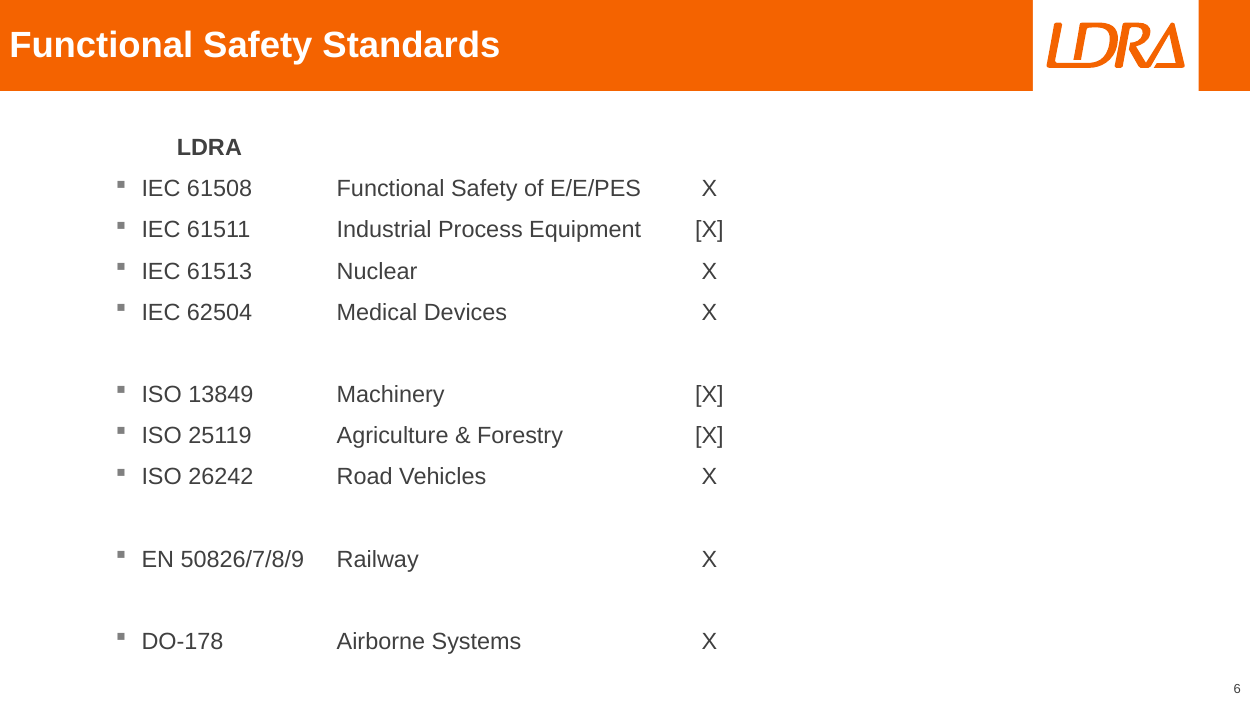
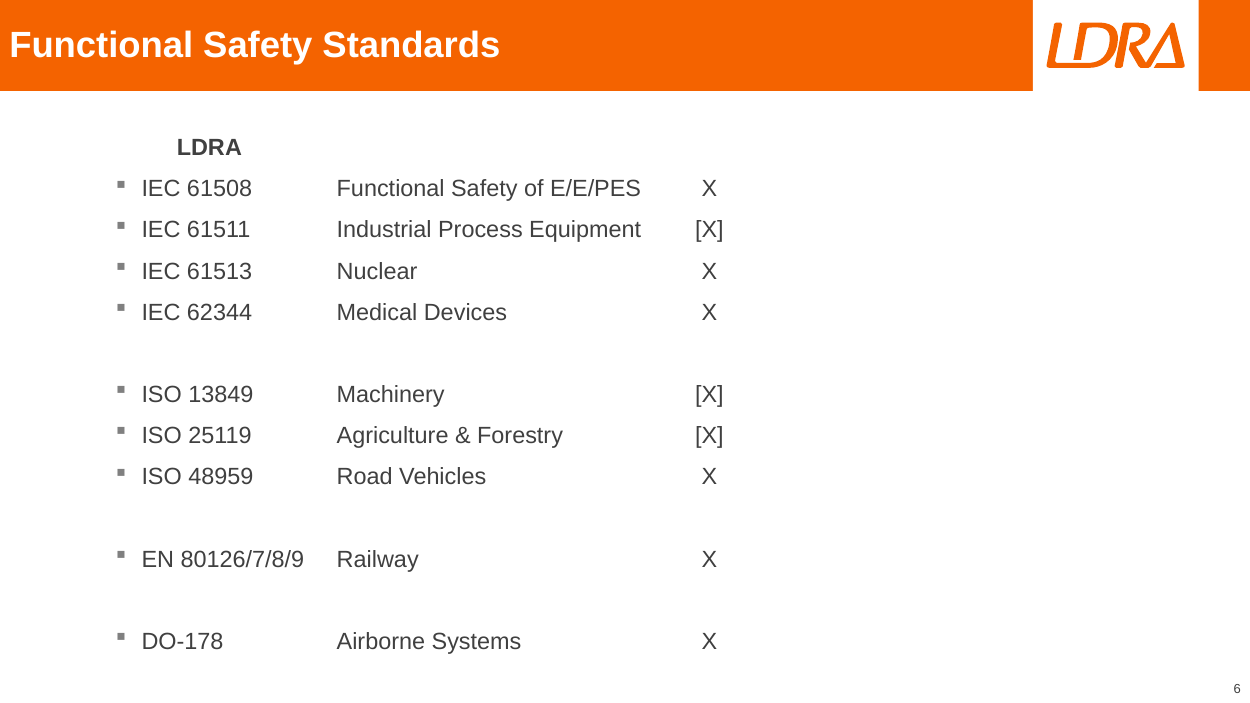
62504: 62504 -> 62344
26242: 26242 -> 48959
50826/7/8/9: 50826/7/8/9 -> 80126/7/8/9
